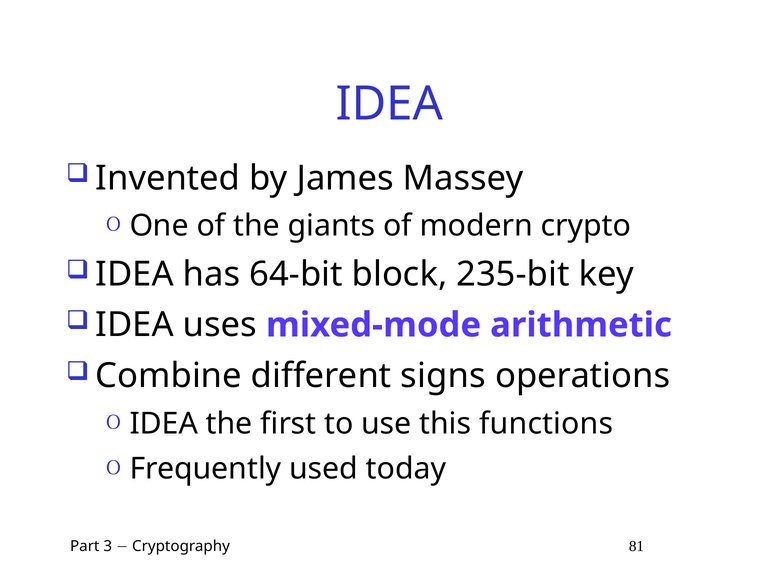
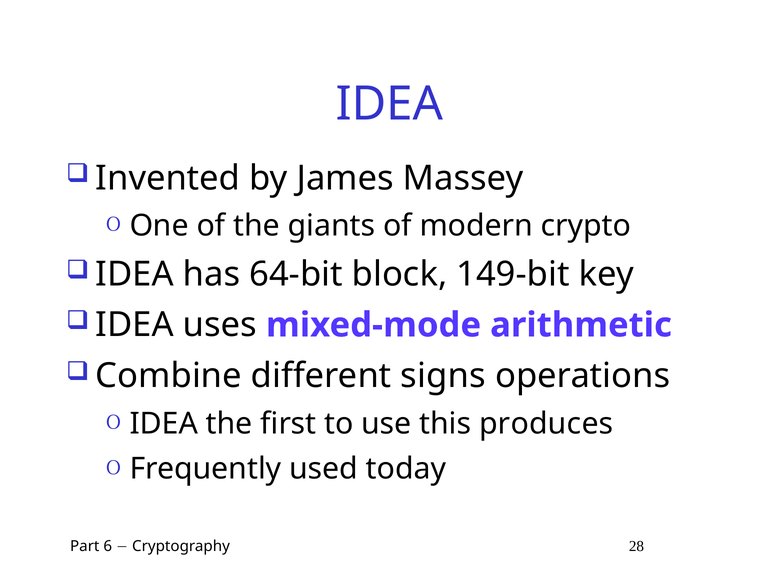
235-bit: 235-bit -> 149-bit
functions: functions -> produces
3: 3 -> 6
81: 81 -> 28
